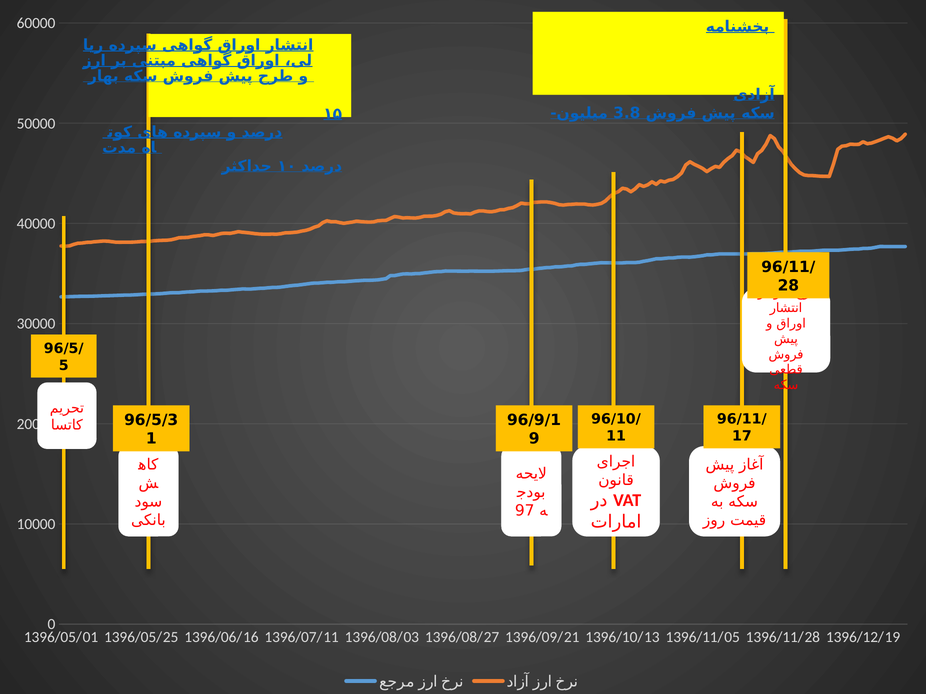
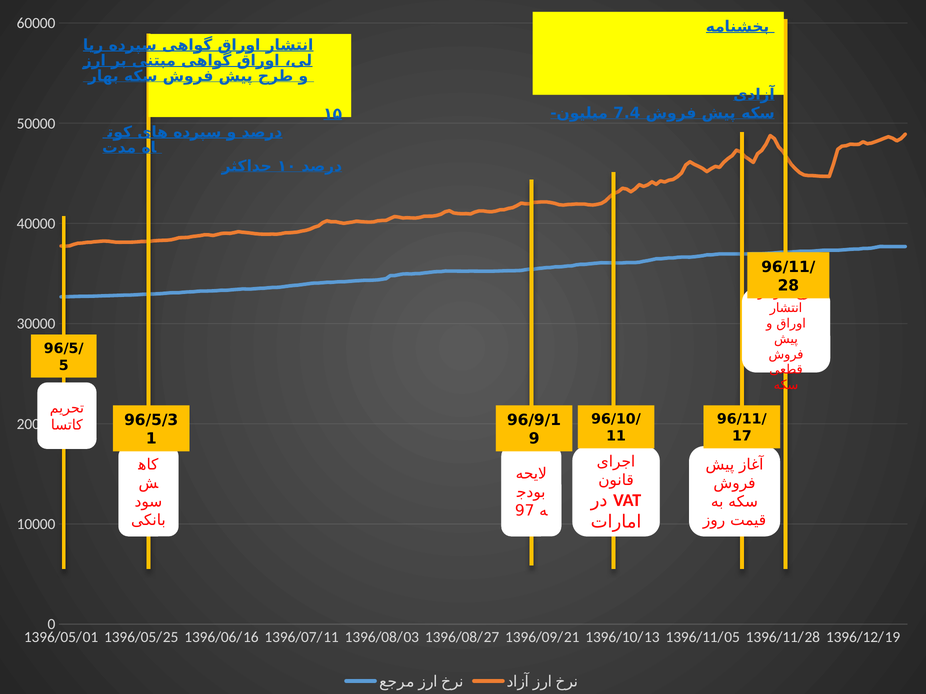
3.8: 3.8 -> 7.4
